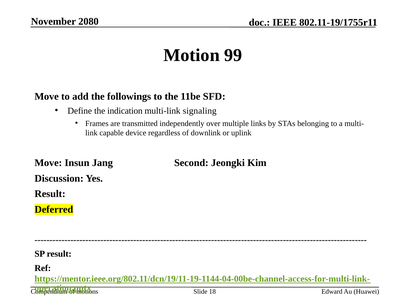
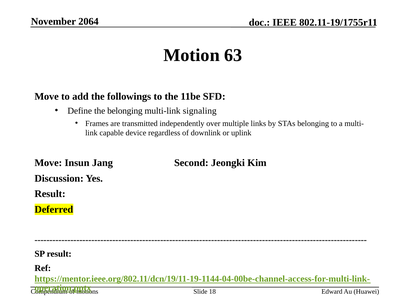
2080: 2080 -> 2064
99: 99 -> 63
the indication: indication -> belonging
